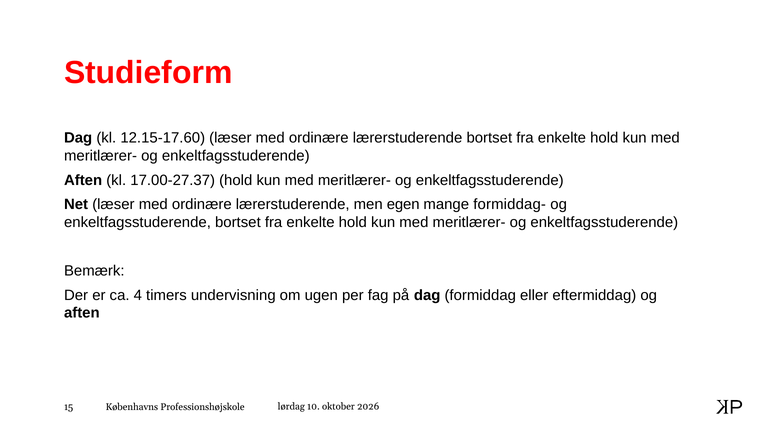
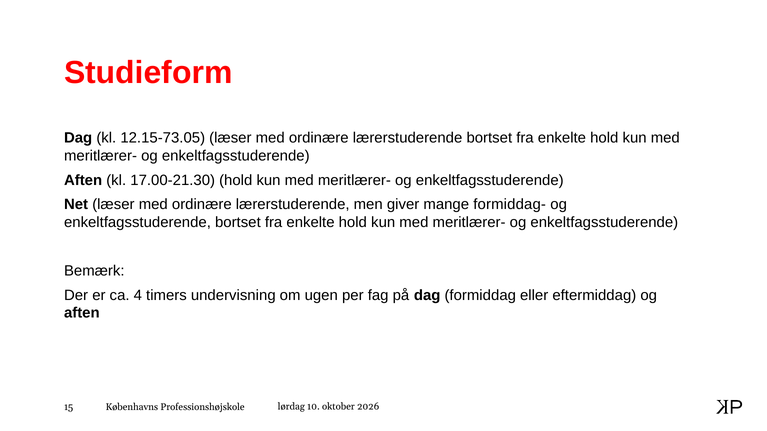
12.15-17.60: 12.15-17.60 -> 12.15-73.05
17.00-27.37: 17.00-27.37 -> 17.00-21.30
egen: egen -> giver
